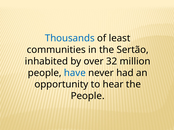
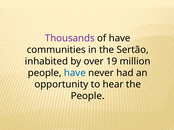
Thousands colour: blue -> purple
of least: least -> have
32: 32 -> 19
